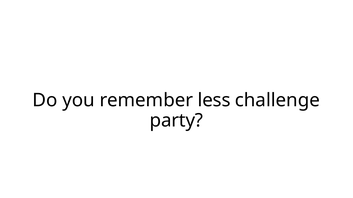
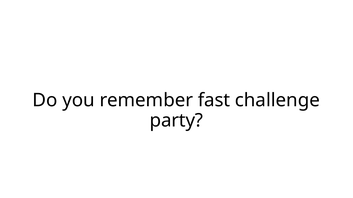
less: less -> fast
